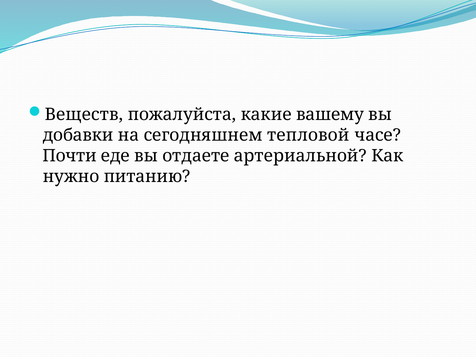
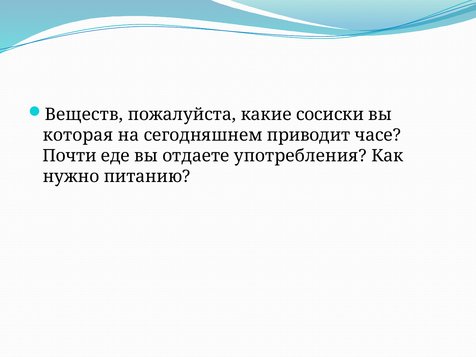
вашему: вашему -> сосиски
добавки: добавки -> которая
тепловой: тепловой -> приводит
артериальной: артериальной -> употребления
